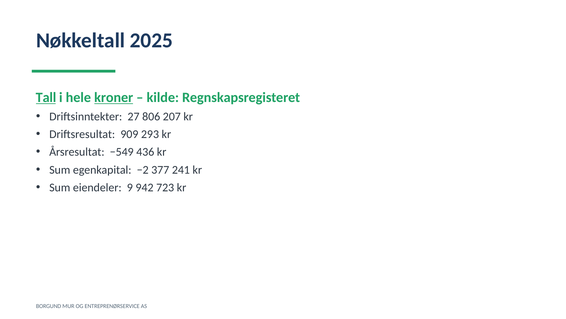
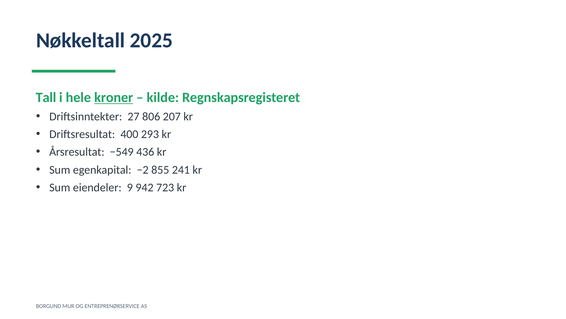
Tall underline: present -> none
909: 909 -> 400
377: 377 -> 855
